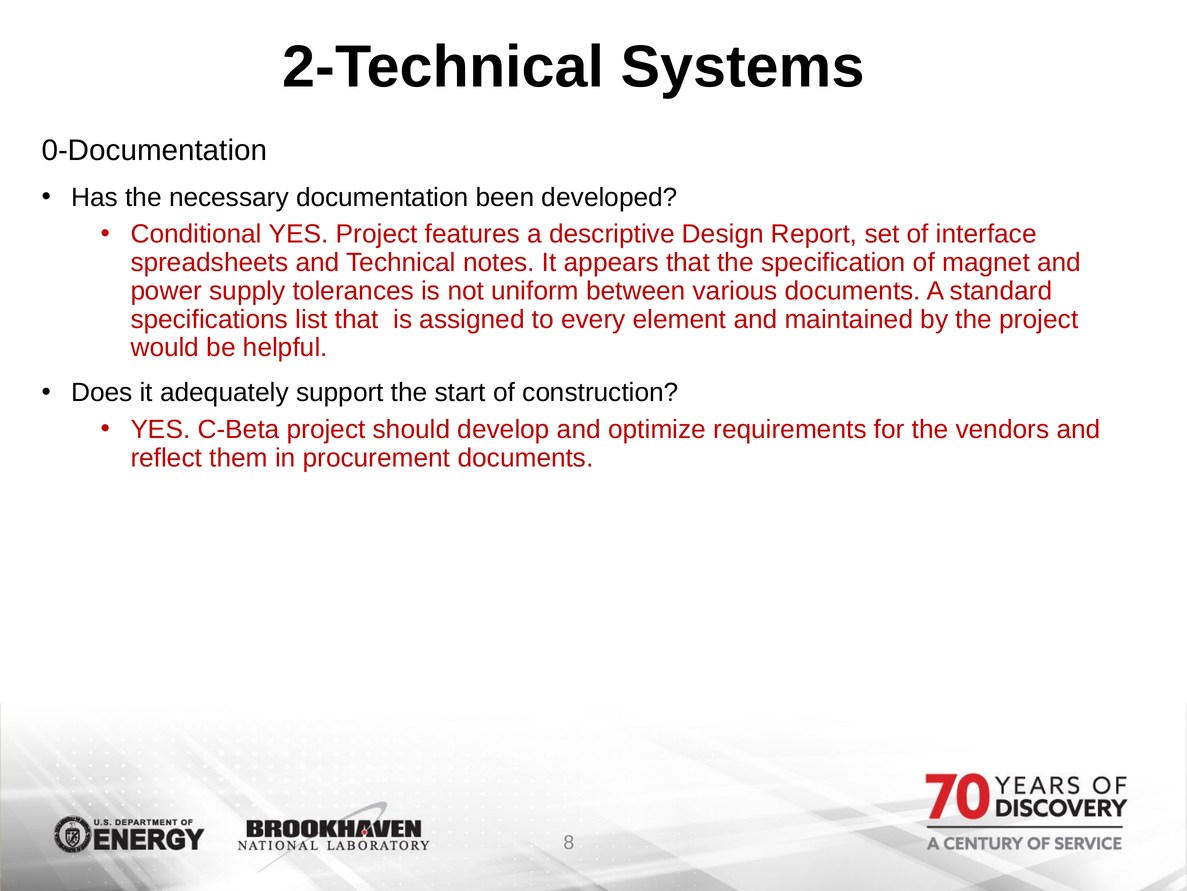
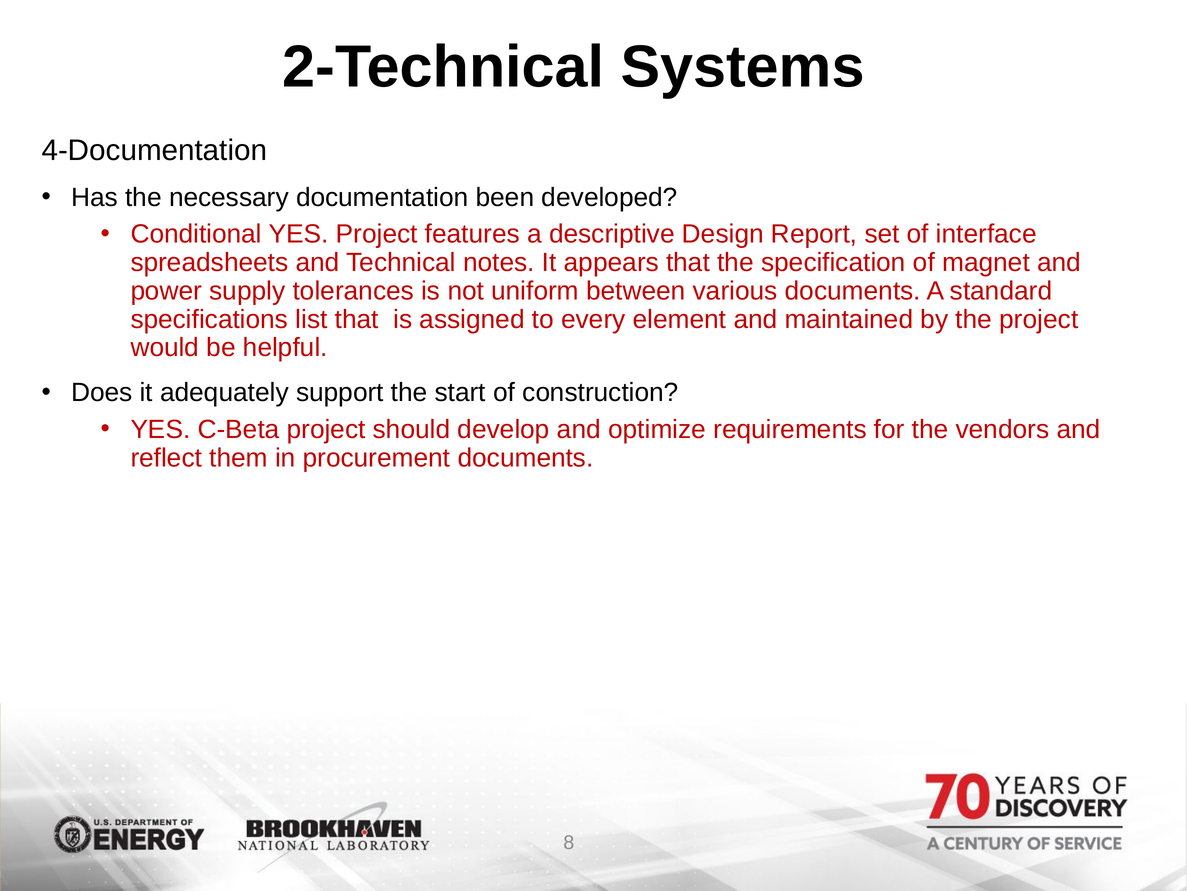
0-Documentation: 0-Documentation -> 4-Documentation
